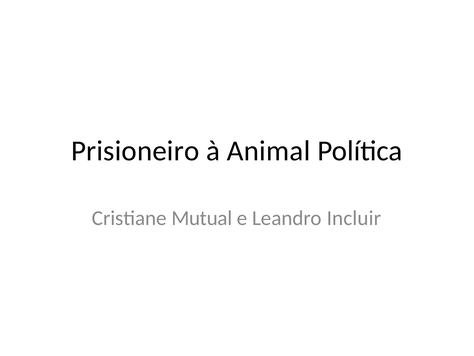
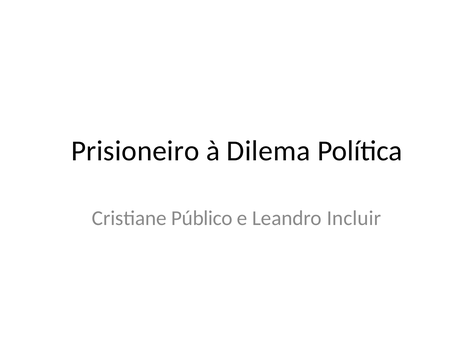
Animal: Animal -> Dilema
Mutual: Mutual -> Público
